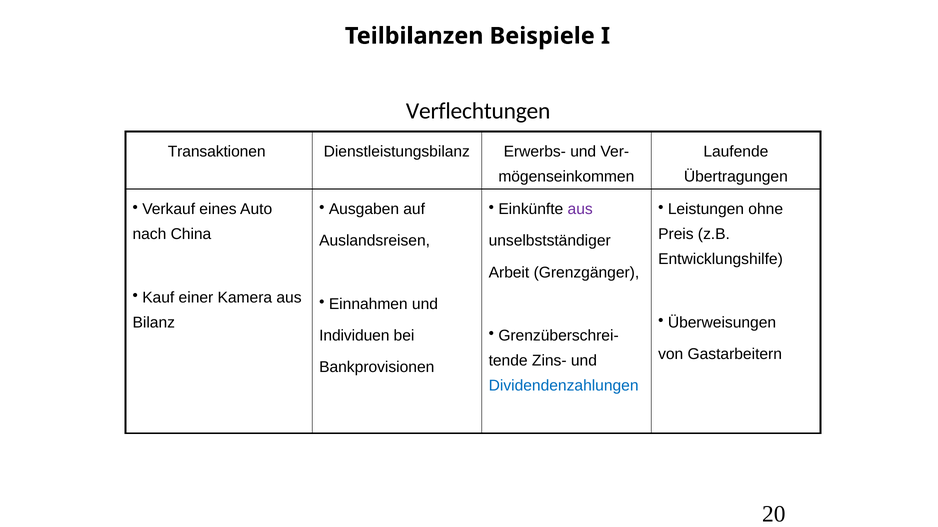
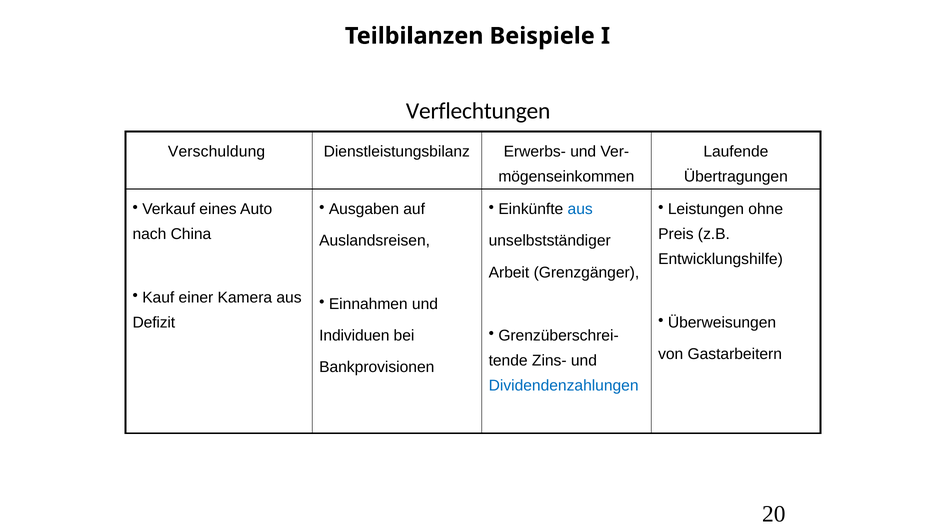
Transaktionen: Transaktionen -> Verschuldung
aus at (580, 209) colour: purple -> blue
Bilanz: Bilanz -> Defizit
